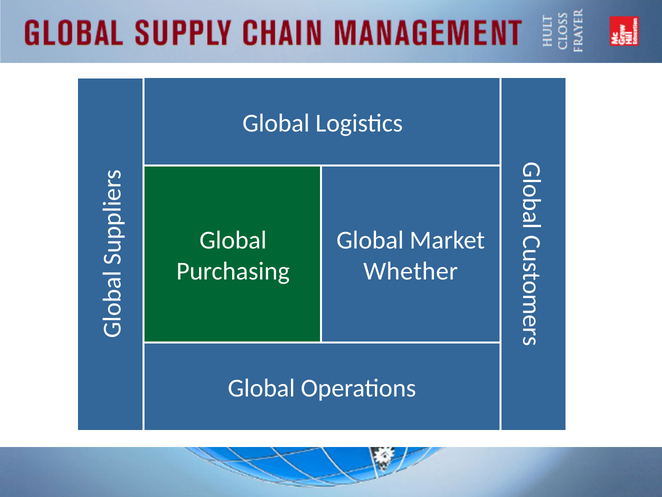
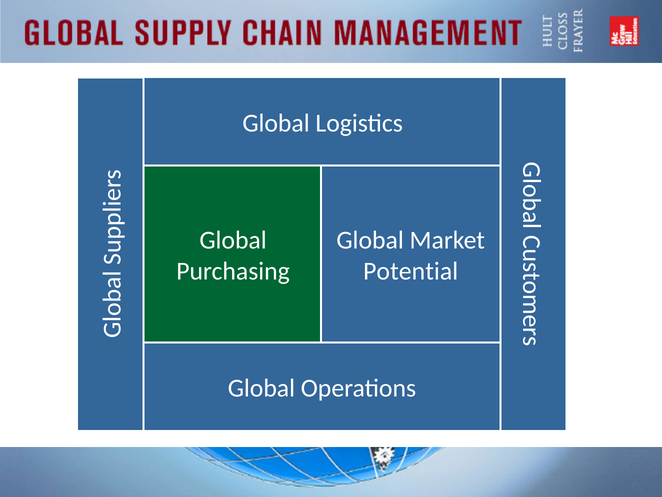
Whether: Whether -> Potential
